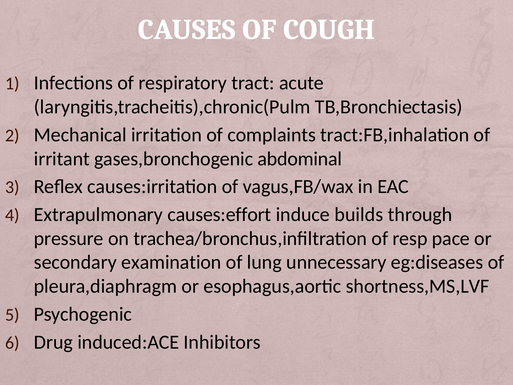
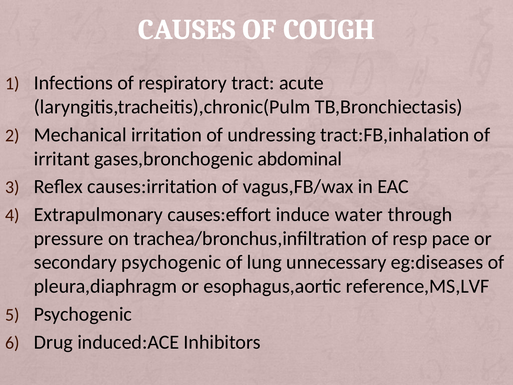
complaints: complaints -> undressing
builds: builds -> water
secondary examination: examination -> psychogenic
shortness,MS,LVF: shortness,MS,LVF -> reference,MS,LVF
